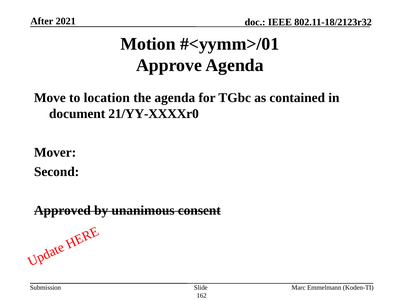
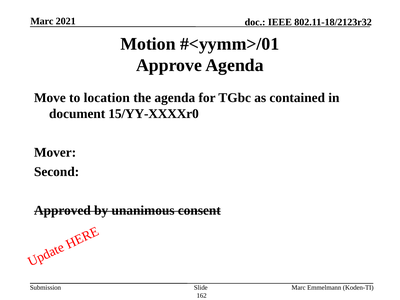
After at (42, 21): After -> Marc
21/YY-XXXXr0: 21/YY-XXXXr0 -> 15/YY-XXXXr0
